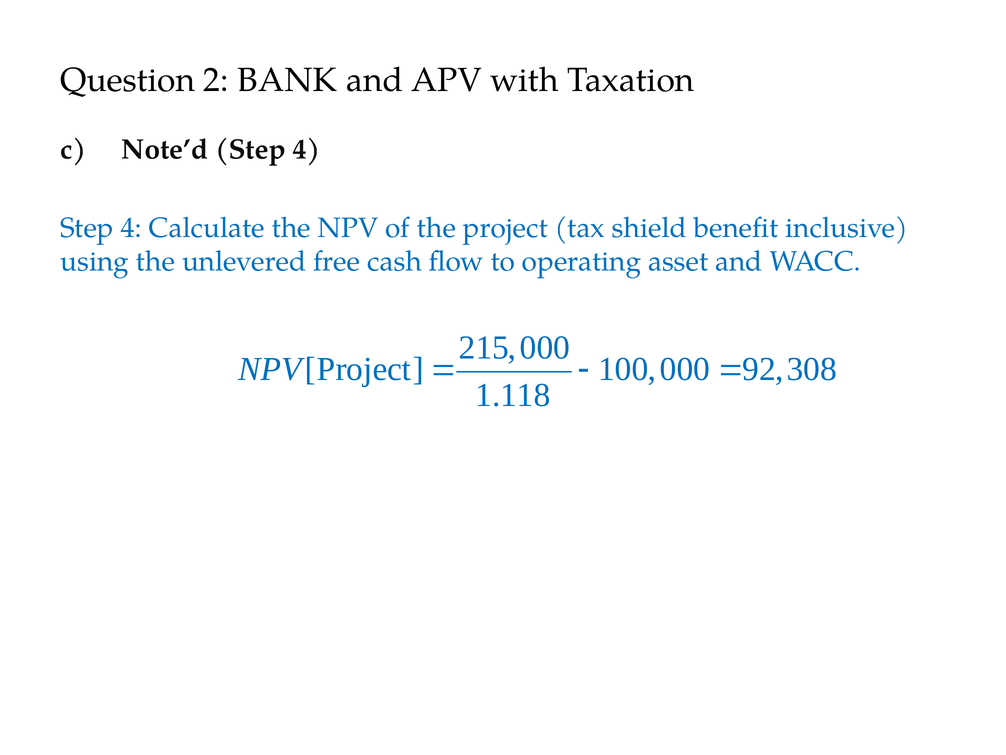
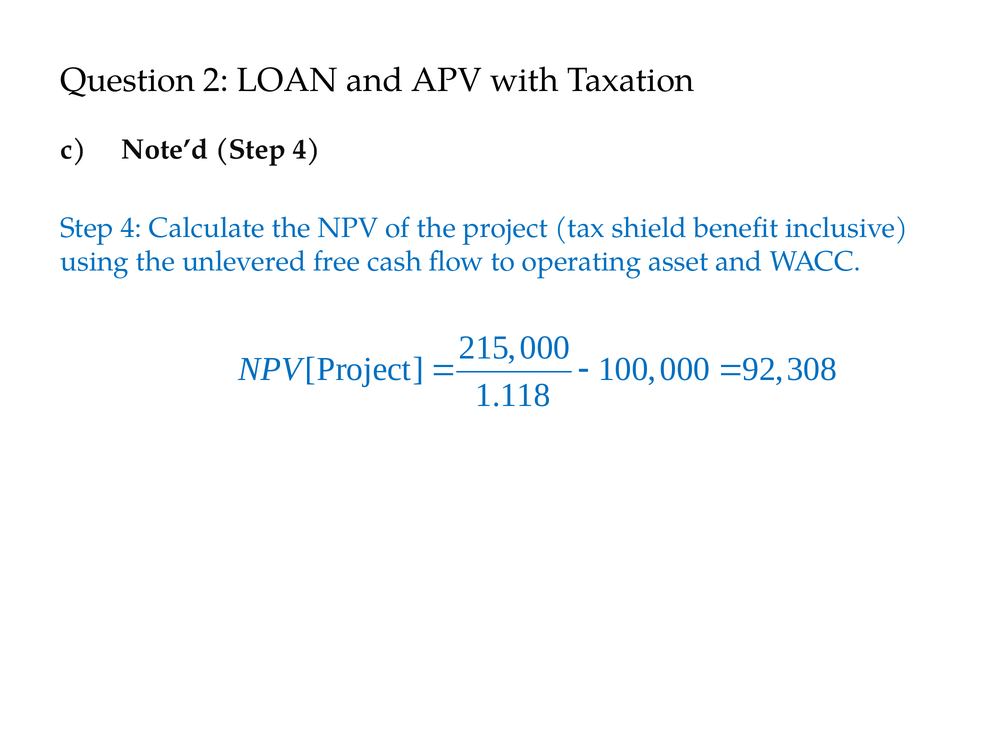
BANK: BANK -> LOAN
